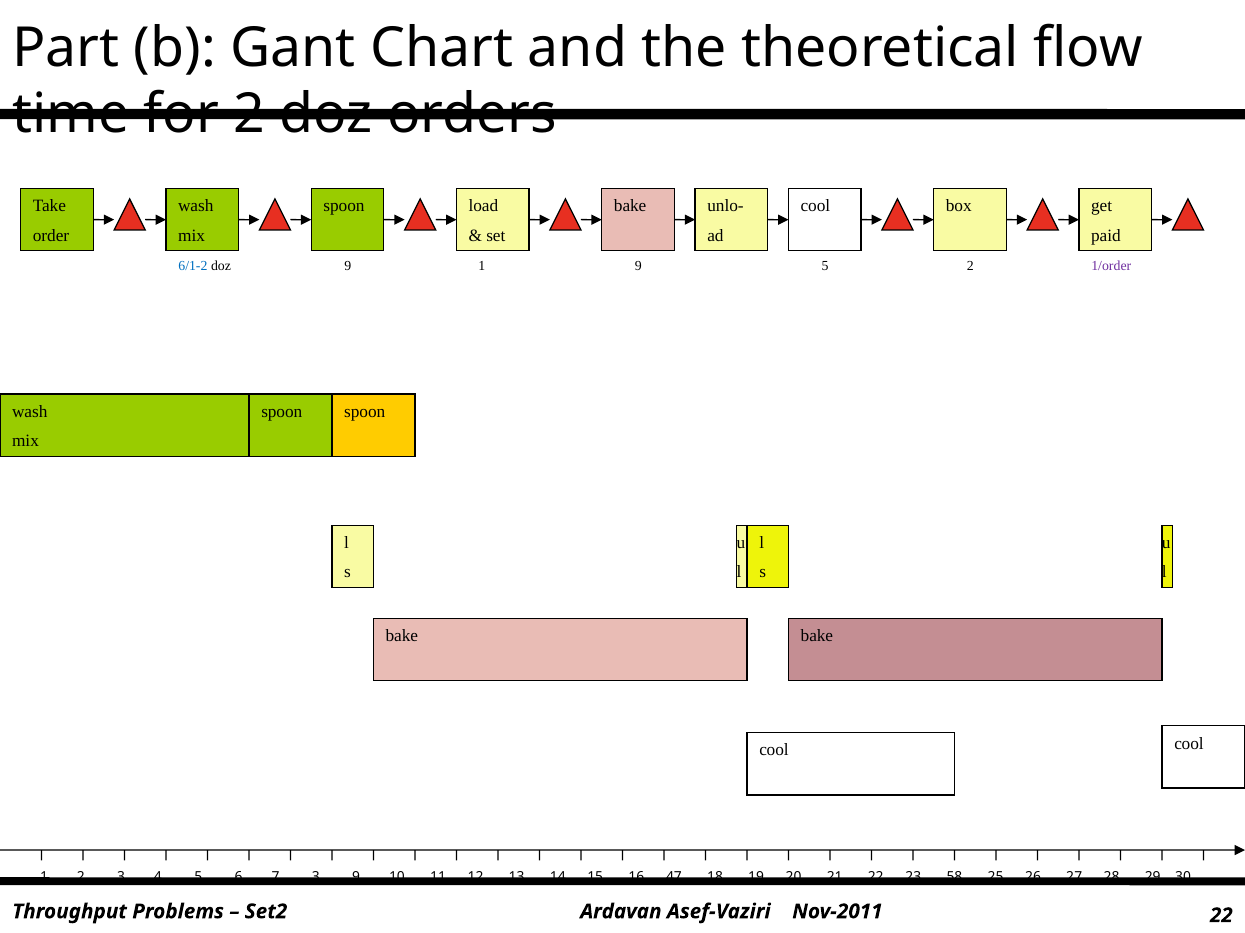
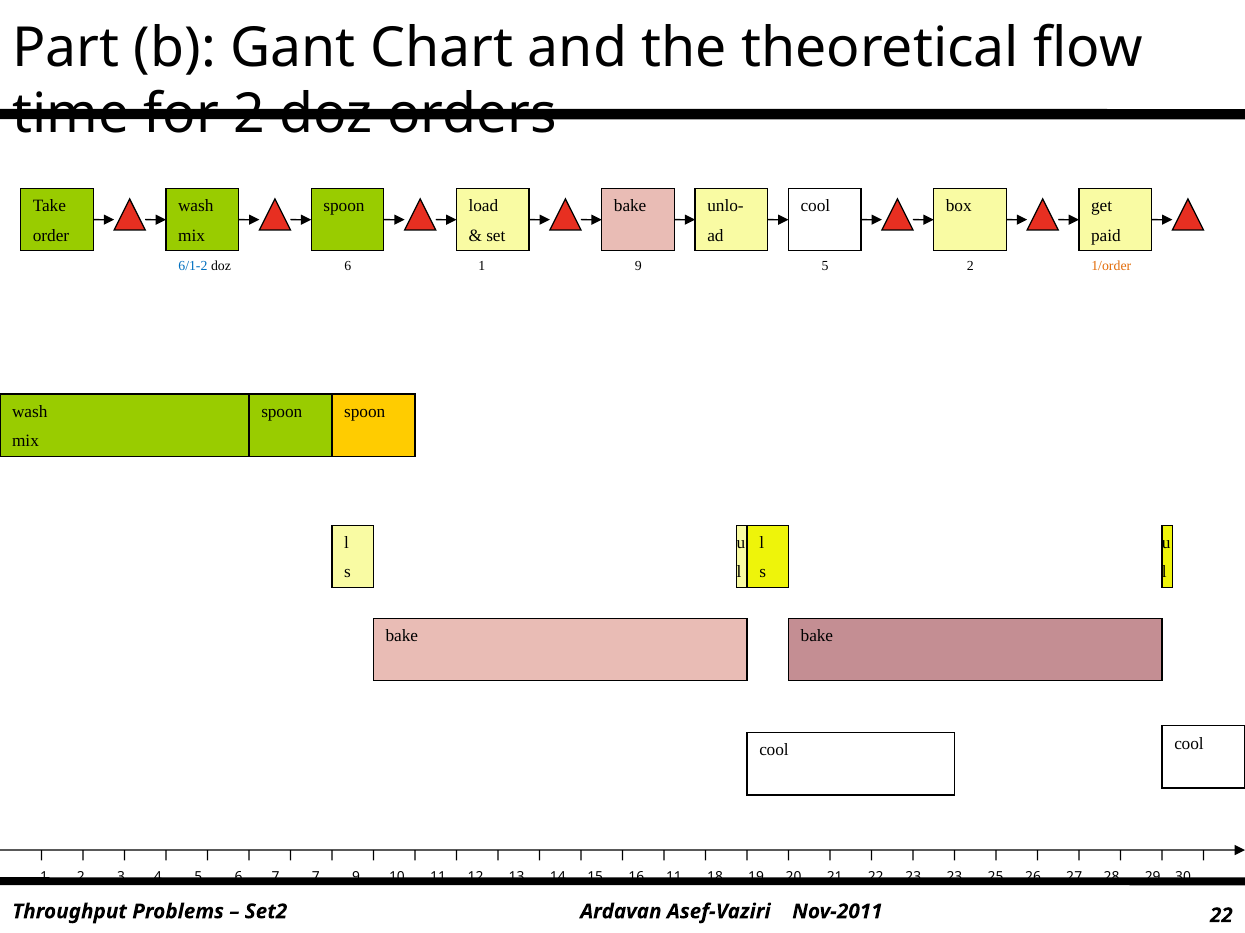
doz 9: 9 -> 6
1/order colour: purple -> orange
7 3: 3 -> 7
16 47: 47 -> 11
23 58: 58 -> 23
